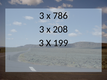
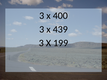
786: 786 -> 400
208: 208 -> 439
